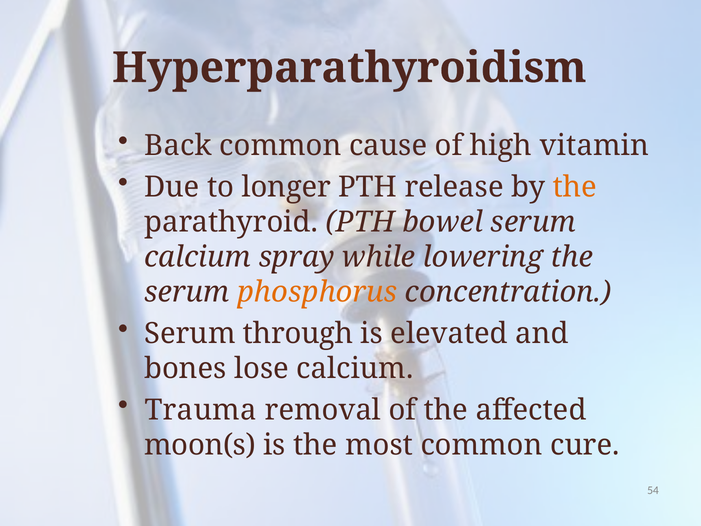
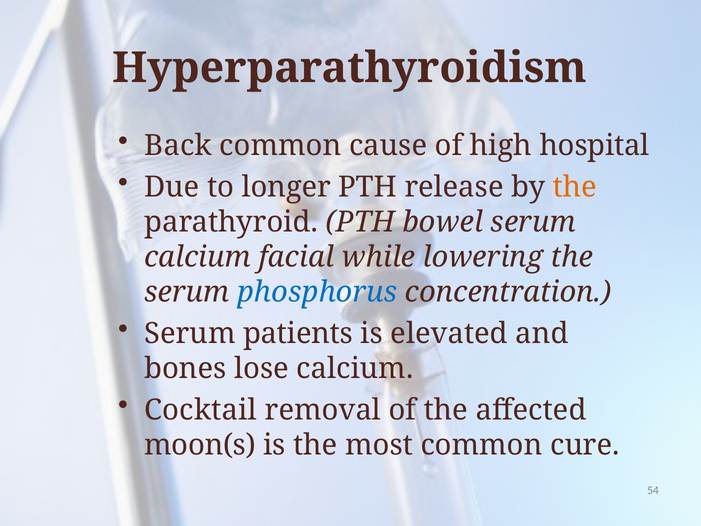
vitamin: vitamin -> hospital
spray: spray -> facial
phosphorus colour: orange -> blue
through: through -> patients
Trauma: Trauma -> Cocktail
